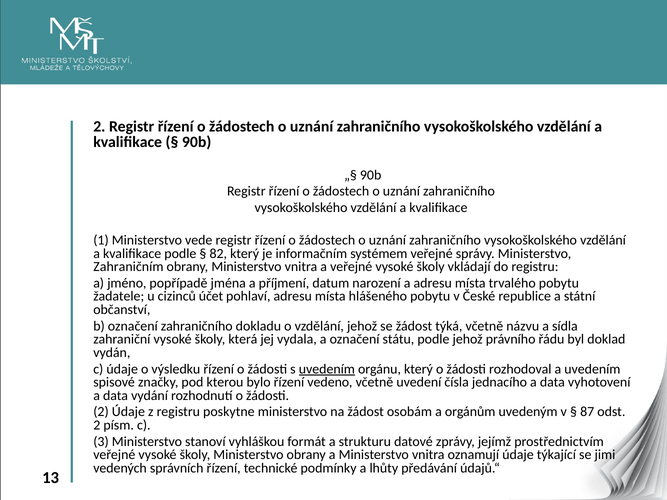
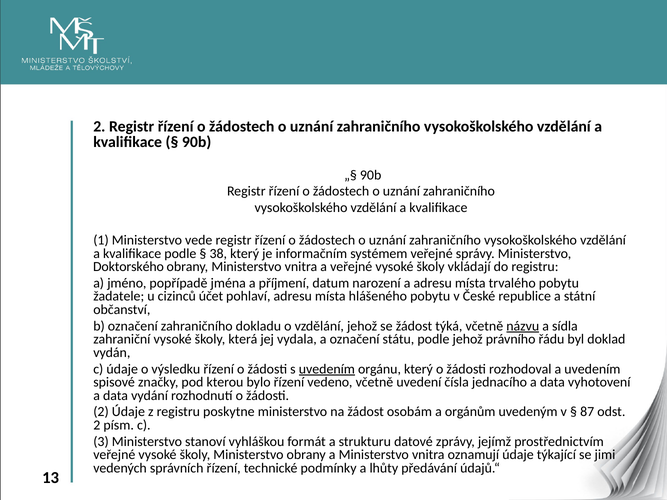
82: 82 -> 38
Zahraničním: Zahraničním -> Doktorského
názvu underline: none -> present
